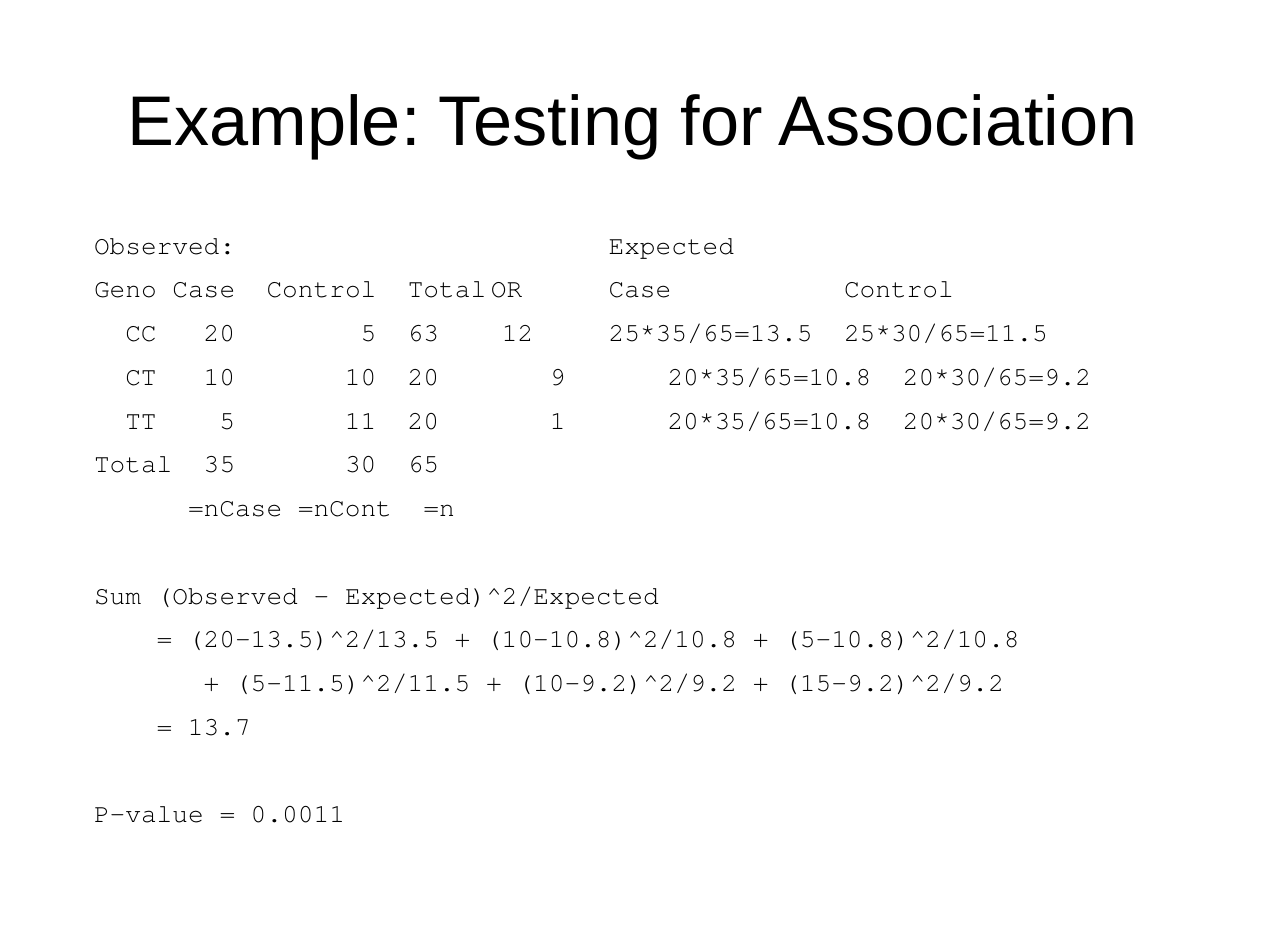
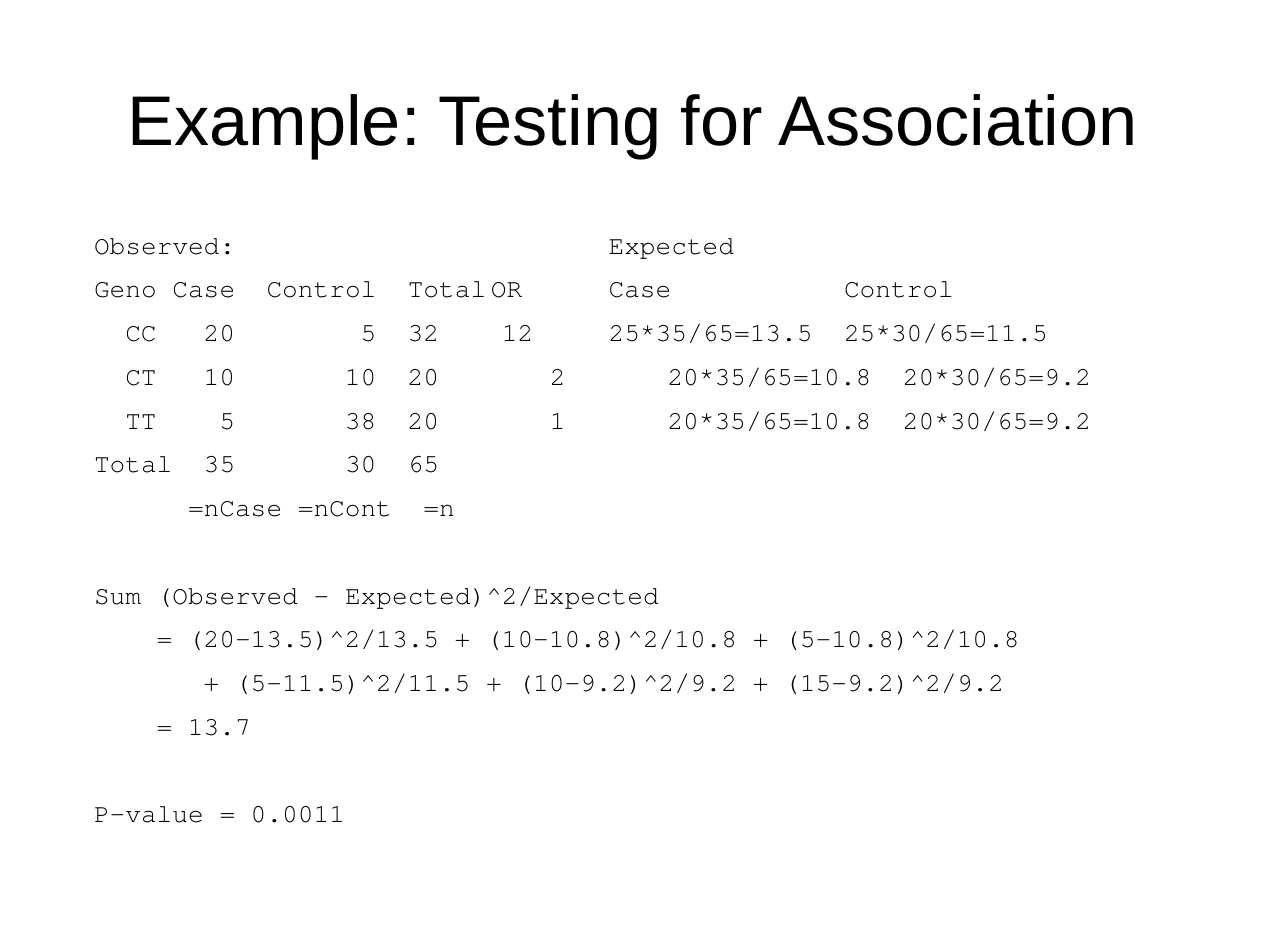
63: 63 -> 32
9: 9 -> 2
11: 11 -> 38
